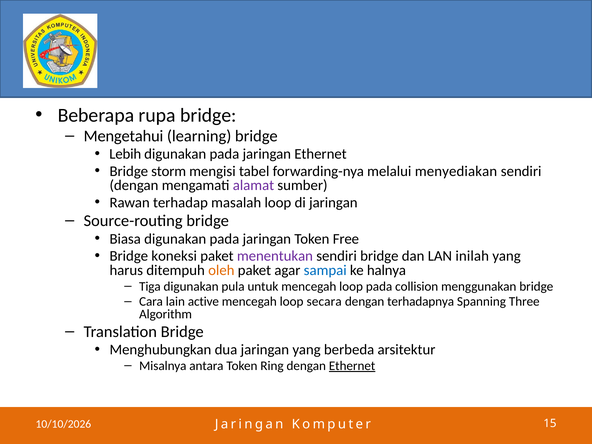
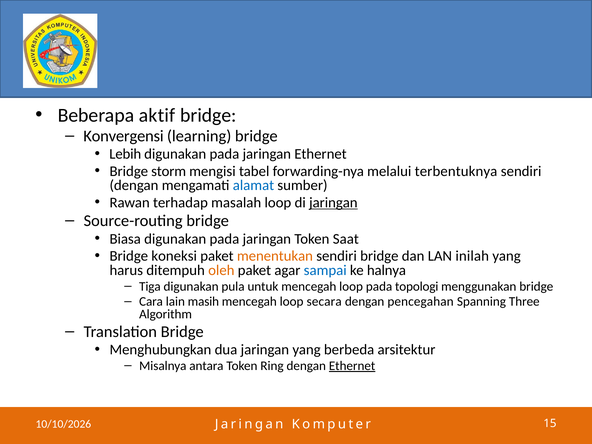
rupa: rupa -> aktif
Mengetahui: Mengetahui -> Konvergensi
menyediakan: menyediakan -> terbentuknya
alamat colour: purple -> blue
jaringan at (333, 203) underline: none -> present
Free: Free -> Saat
menentukan colour: purple -> orange
collision: collision -> topologi
active: active -> masih
terhadapnya: terhadapnya -> pencegahan
